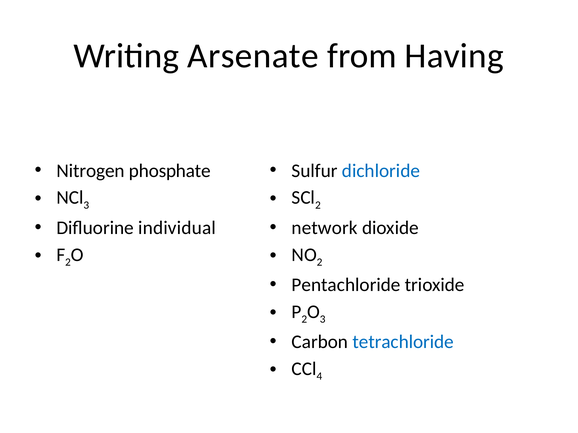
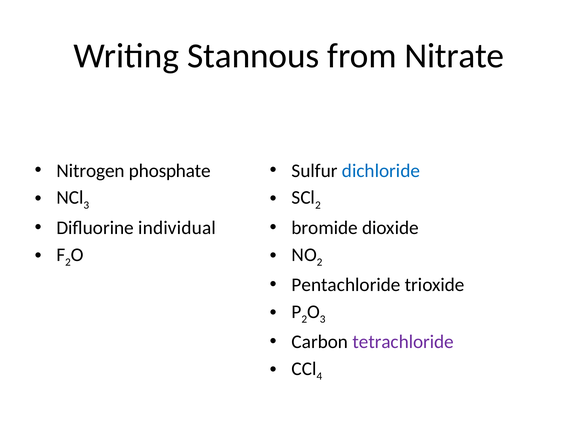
Arsenate: Arsenate -> Stannous
Having: Having -> Nitrate
network: network -> bromide
tetrachloride colour: blue -> purple
